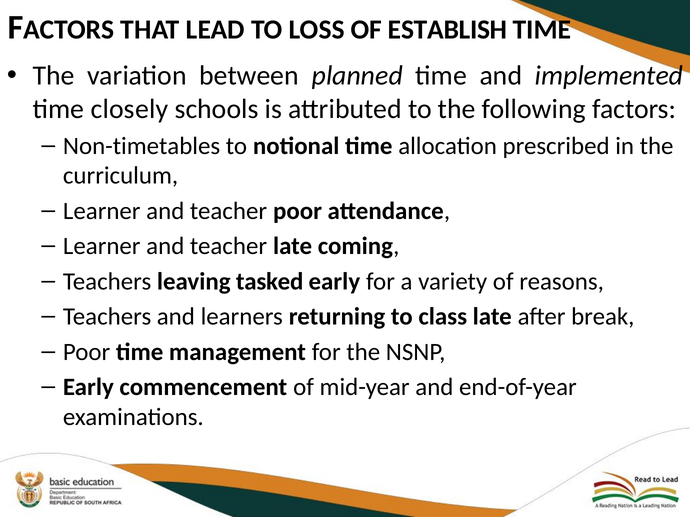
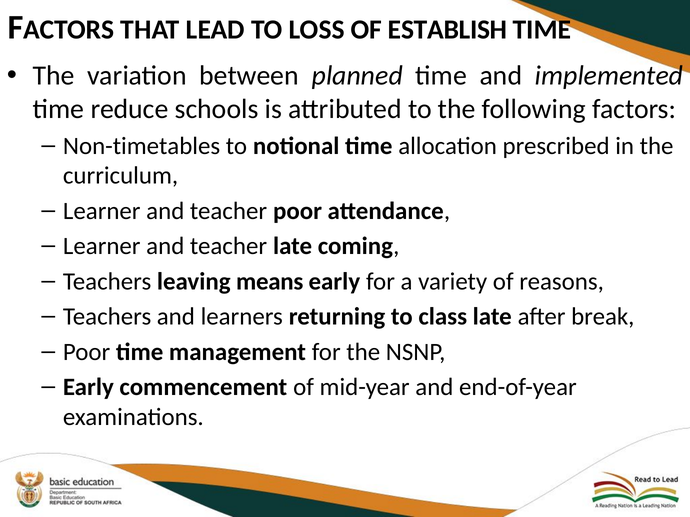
closely: closely -> reduce
tasked: tasked -> means
